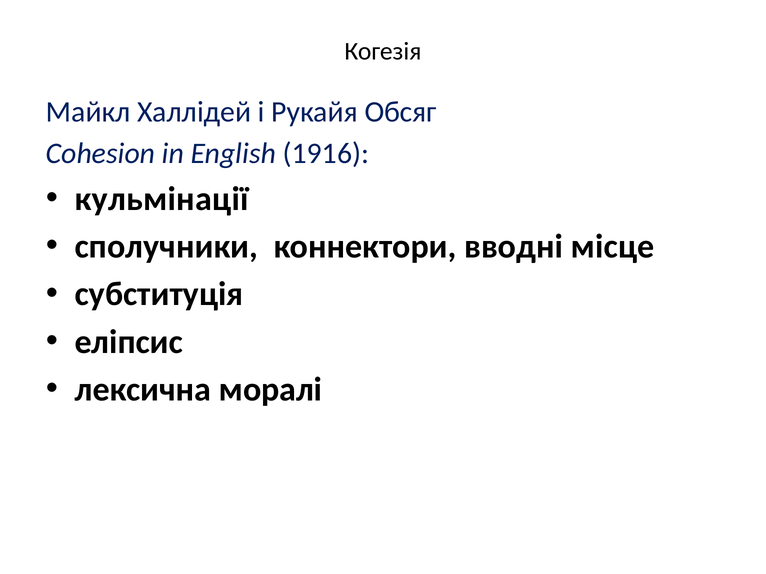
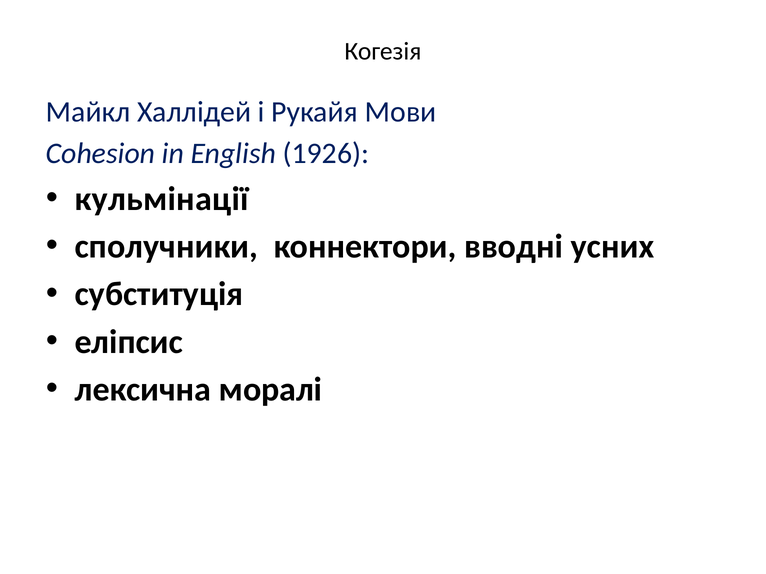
Обсяг: Обсяг -> Мови
1916: 1916 -> 1926
місце: місце -> усних
